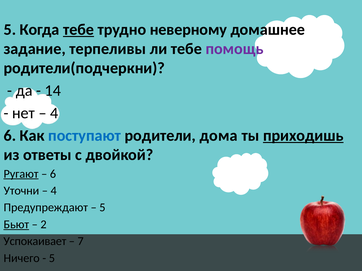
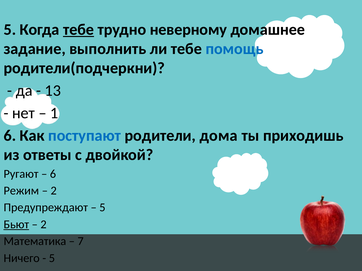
терпеливы: терпеливы -> выполнить
помощь colour: purple -> blue
14: 14 -> 13
4 at (54, 113): 4 -> 1
приходишь underline: present -> none
Ругают underline: present -> none
Уточни: Уточни -> Режим
4 at (54, 191): 4 -> 2
Успокаивает: Успокаивает -> Математика
